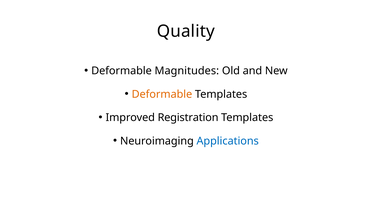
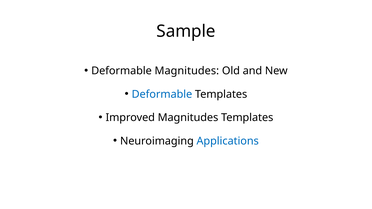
Quality: Quality -> Sample
Deformable at (162, 94) colour: orange -> blue
Improved Registration: Registration -> Magnitudes
